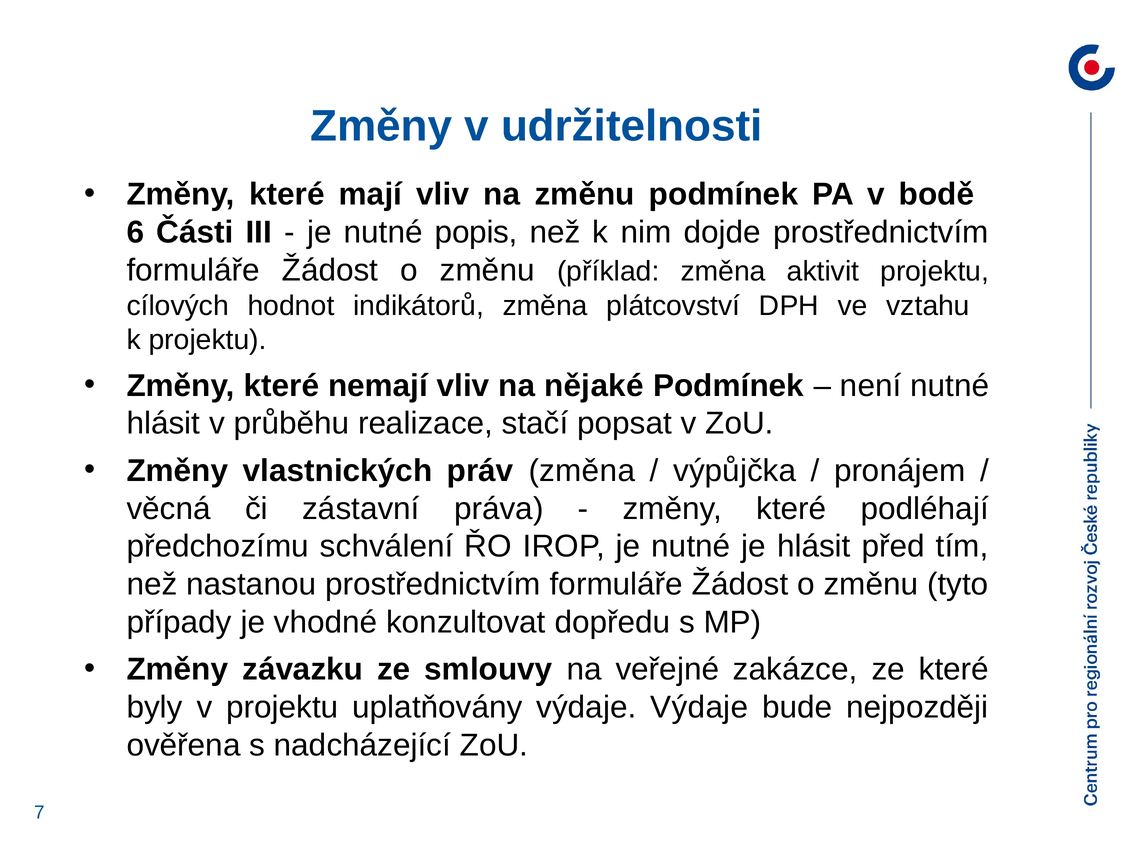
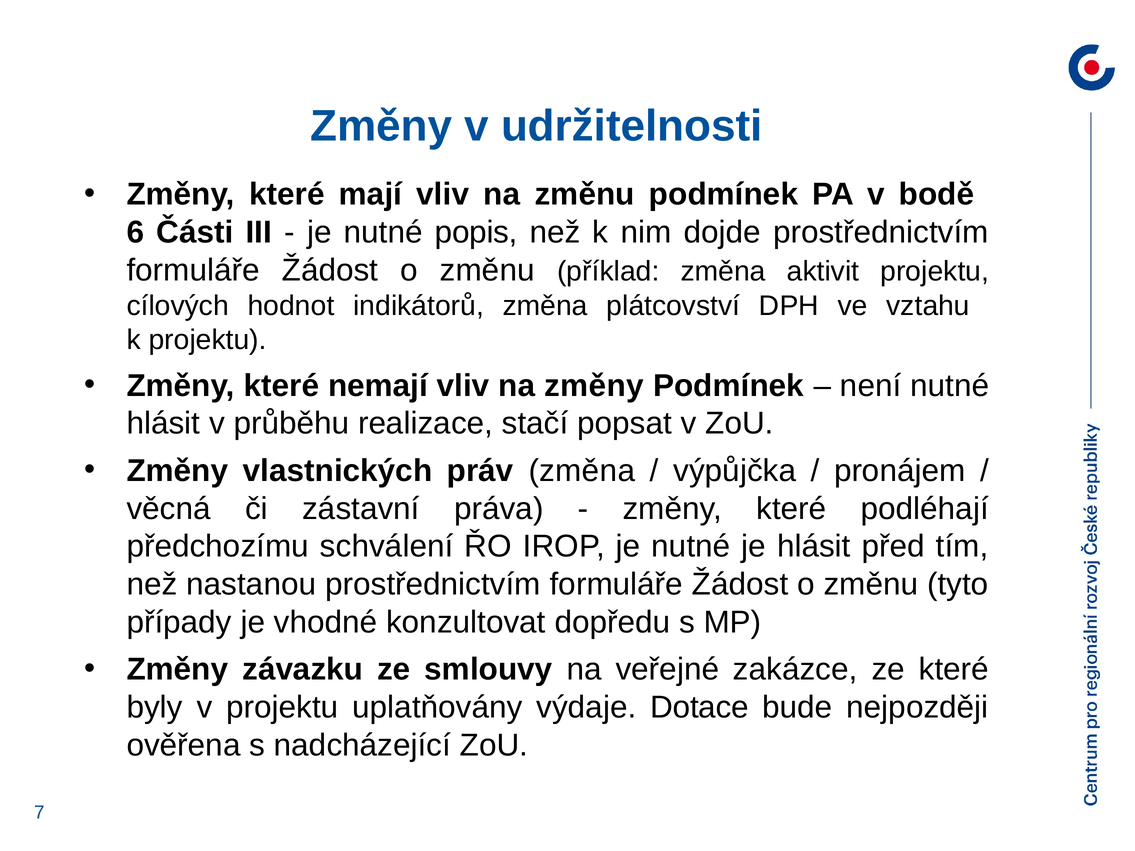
na nějaké: nějaké -> změny
výdaje Výdaje: Výdaje -> Dotace
